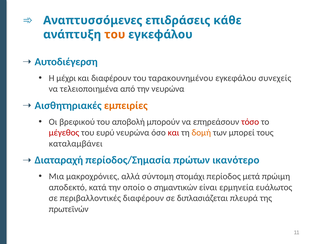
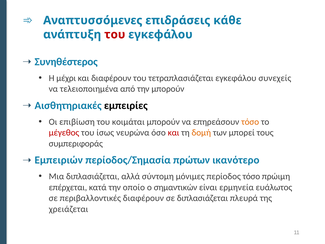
του at (115, 34) colour: orange -> red
Αυτοδιέγερση: Αυτοδιέγερση -> Συνηθέστερος
ταρακουνημένου: ταρακουνημένου -> τετραπλασιάζεται
την νευρώνα: νευρώνα -> μπορούν
εμπειρίες colour: orange -> black
βρεφικού: βρεφικού -> επιβίωση
αποβολή: αποβολή -> κοιμάται
τόσο at (250, 122) colour: red -> orange
ευρύ: ευρύ -> ίσως
καταλαμβάνει: καταλαμβάνει -> συμπεριφοράς
Διαταραχή: Διαταραχή -> Εμπειριών
Μια μακροχρόνιες: μακροχρόνιες -> διπλασιάζεται
στομάχι: στομάχι -> μόνιμες
περίοδος μετά: μετά -> τόσο
αποδεκτό: αποδεκτό -> επέρχεται
πρωτεϊνών: πρωτεϊνών -> χρειάζεται
